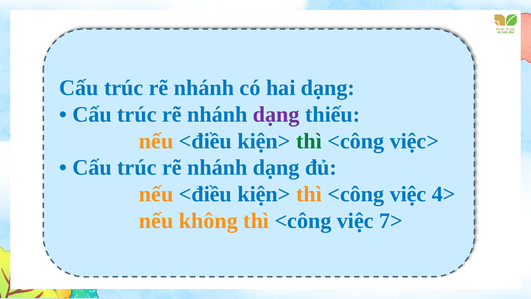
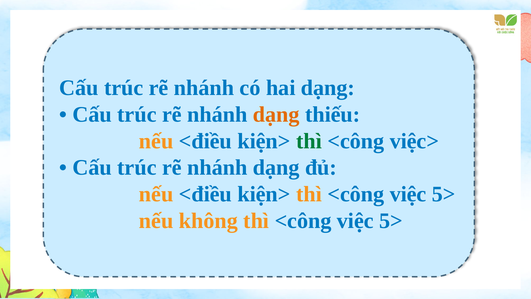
dạng at (276, 114) colour: purple -> orange
4> at (444, 194): 4> -> 5>
7> at (391, 221): 7> -> 5>
